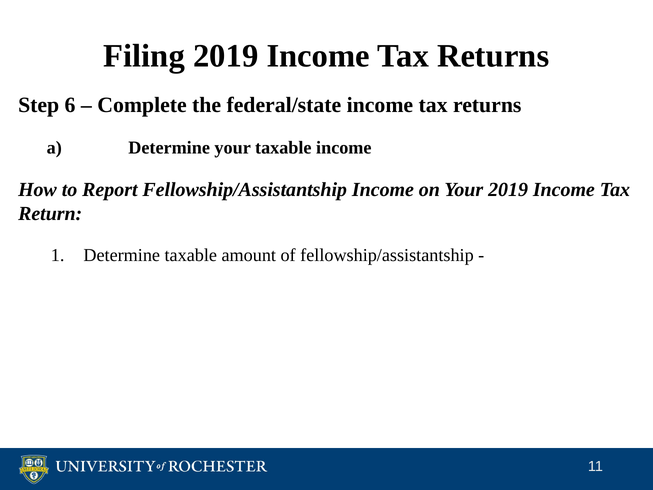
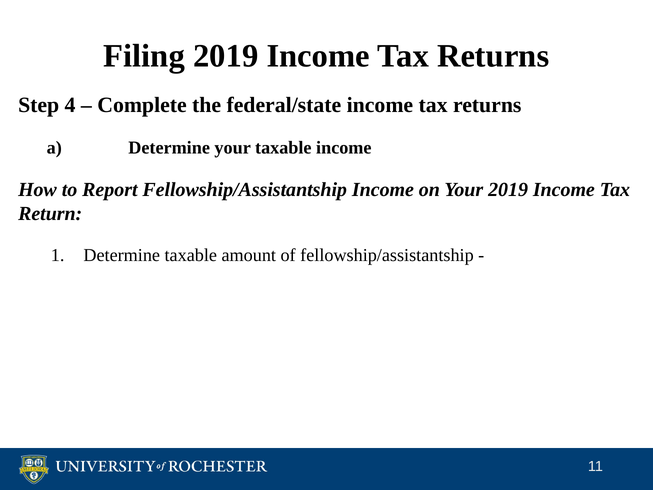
6: 6 -> 4
